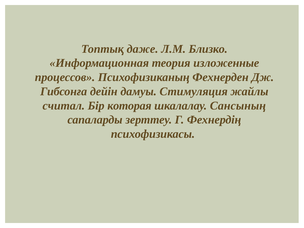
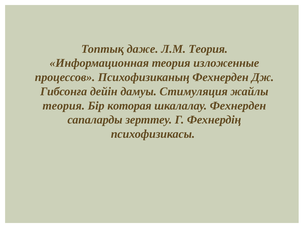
Л.М Близко: Близко -> Теория
считал at (64, 106): считал -> теория
шкалалау Сансының: Сансының -> Фехнерден
